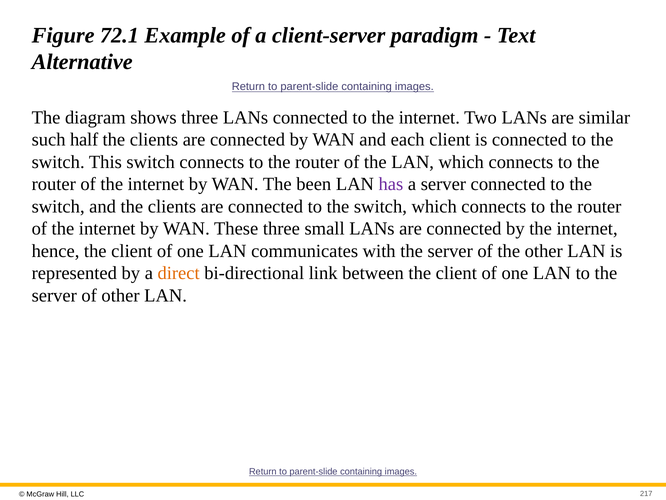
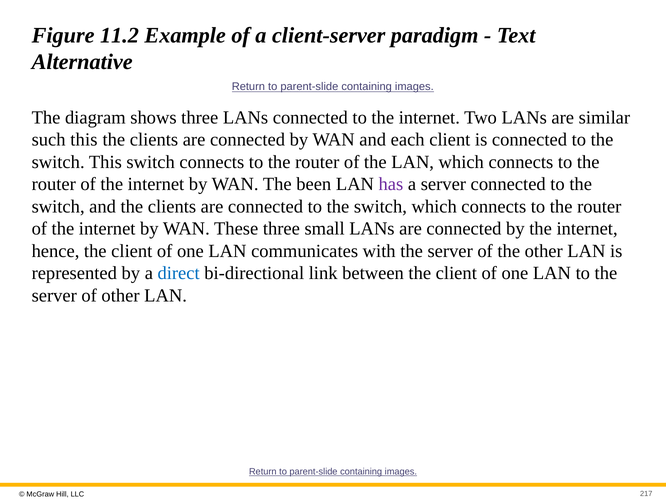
72.1: 72.1 -> 11.2
such half: half -> this
direct colour: orange -> blue
